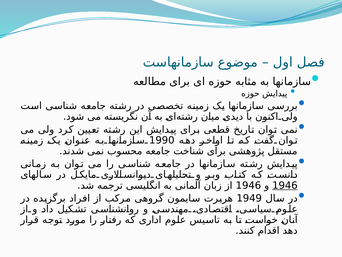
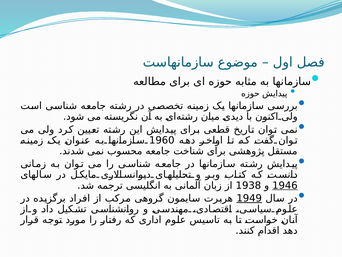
1990: 1990 -> 1960
1946 at (248, 185): 1946 -> 1938
1949 underline: none -> present
